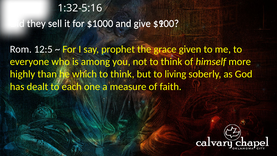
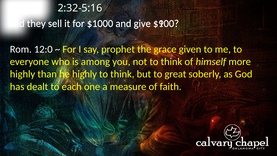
1:32-5:16: 1:32-5:16 -> 2:32-5:16
12:5: 12:5 -> 12:0
he which: which -> highly
living: living -> great
